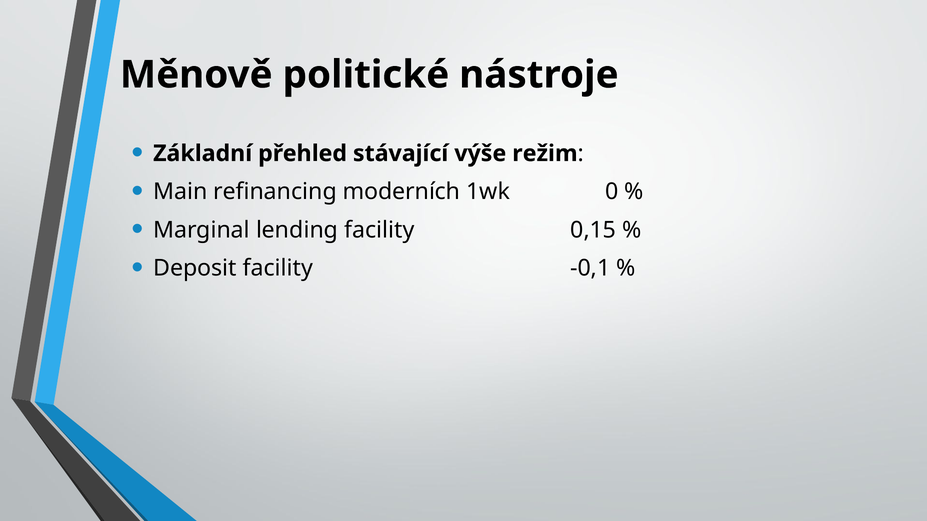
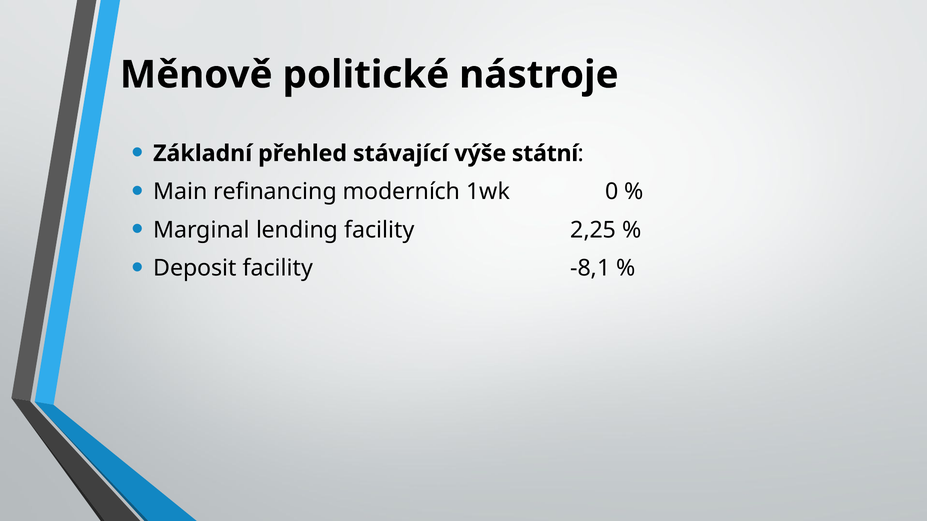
režim: režim -> státní
0,15: 0,15 -> 2,25
-0,1: -0,1 -> -8,1
